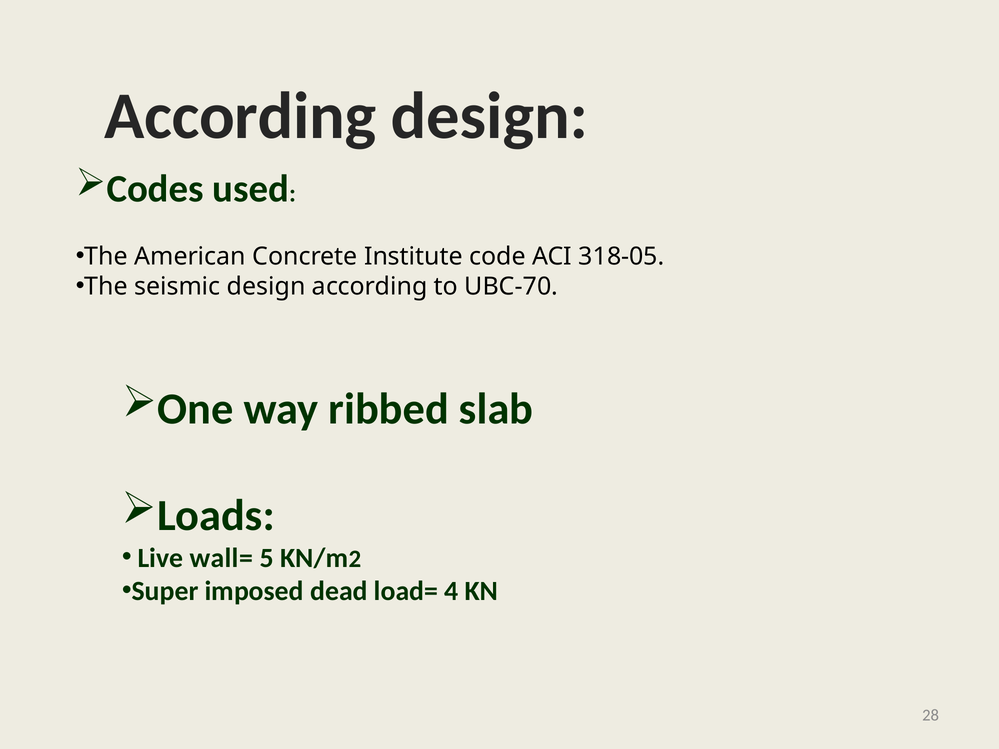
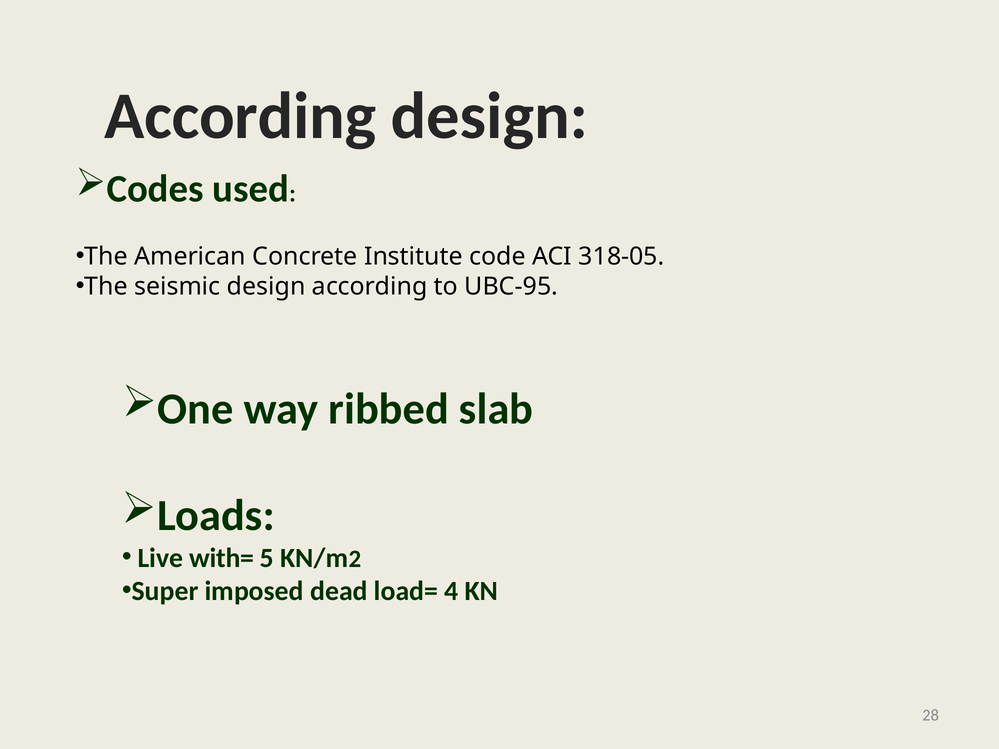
UBC-70: UBC-70 -> UBC-95
wall=: wall= -> with=
